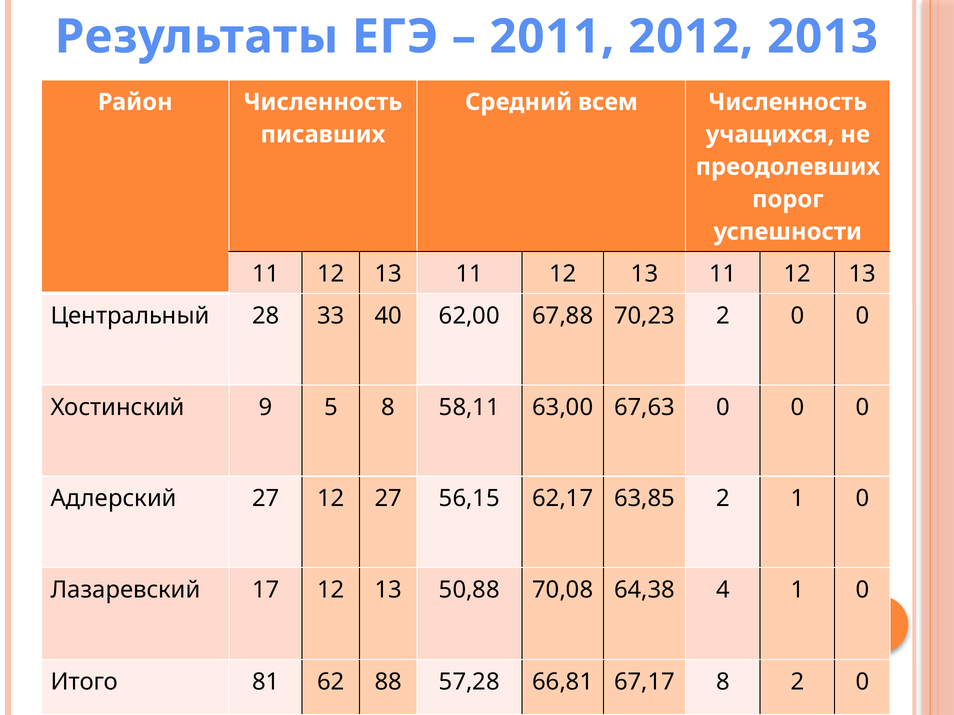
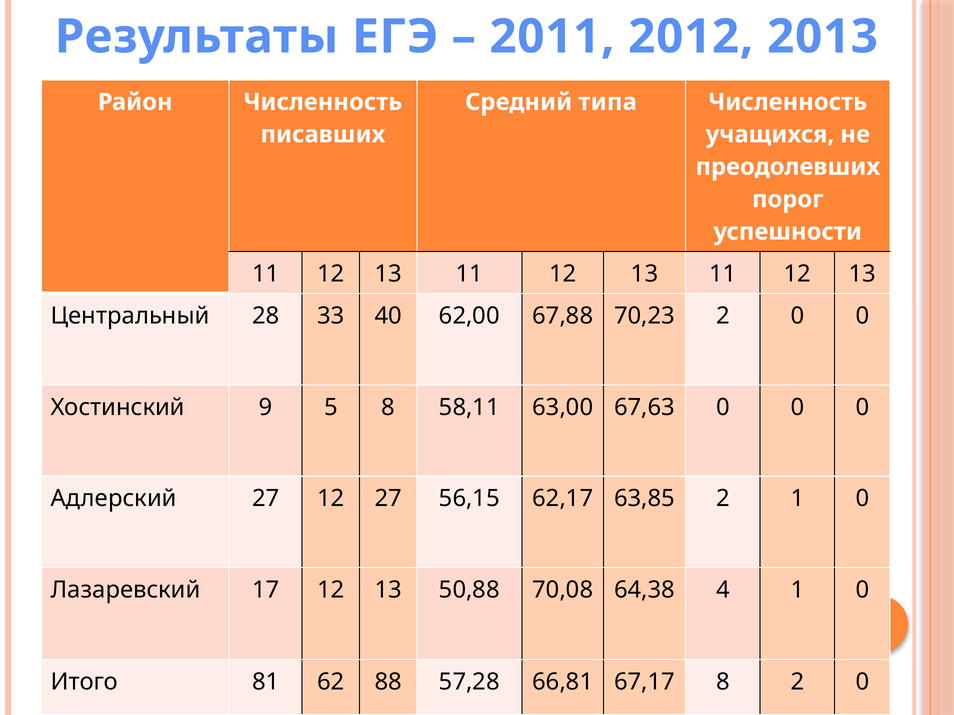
всем: всем -> типа
